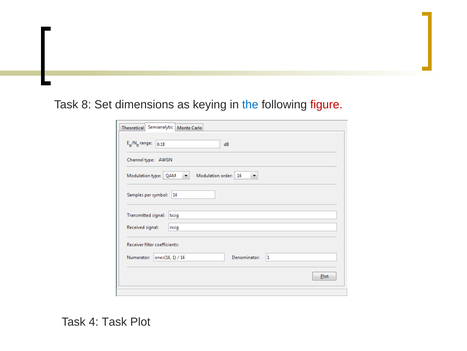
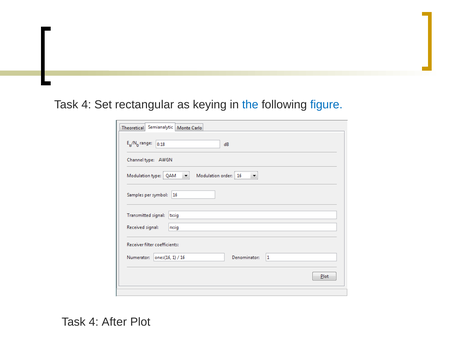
8 at (86, 104): 8 -> 4
dimensions: dimensions -> rectangular
figure colour: red -> blue
4 Task: Task -> After
